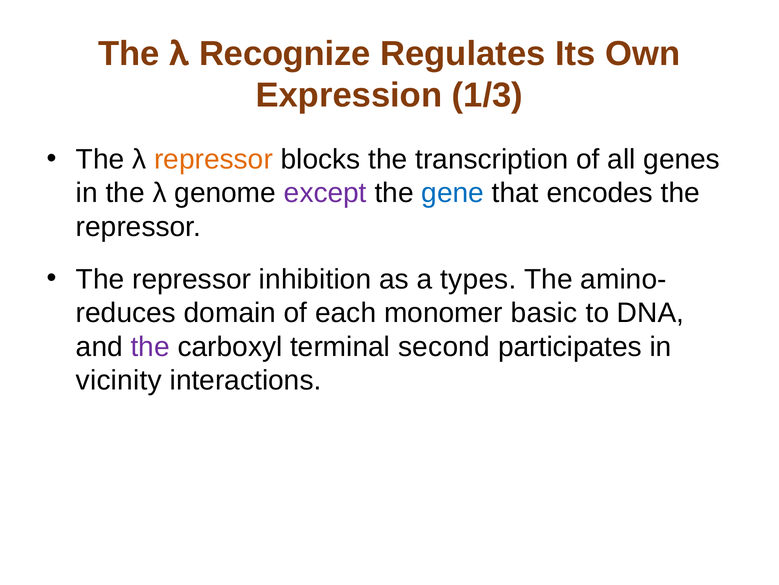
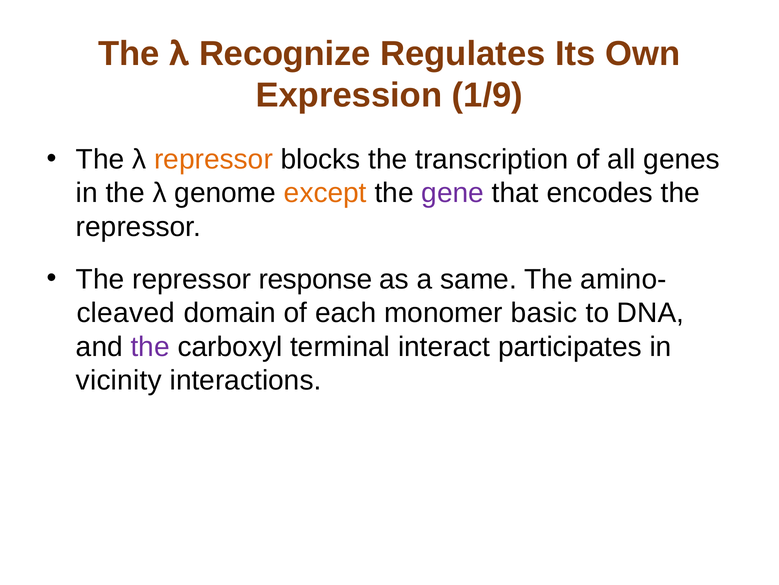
1/3: 1/3 -> 1/9
except colour: purple -> orange
gene colour: blue -> purple
inhibition: inhibition -> response
types: types -> same
reduces: reduces -> cleaved
second: second -> interact
